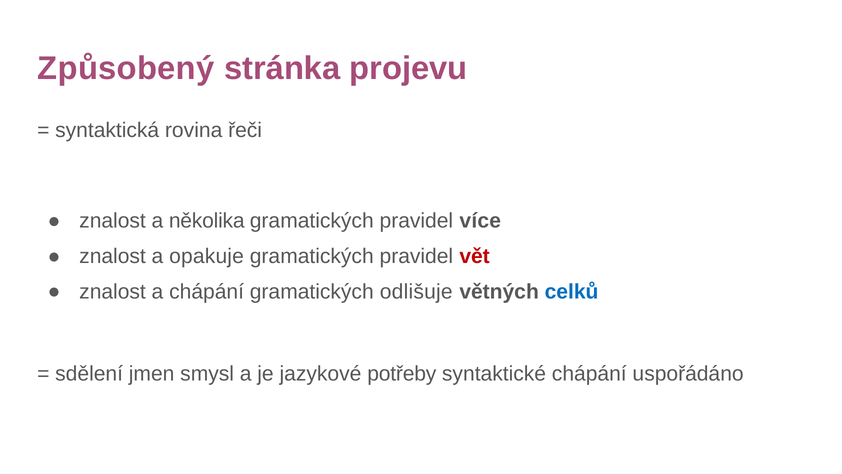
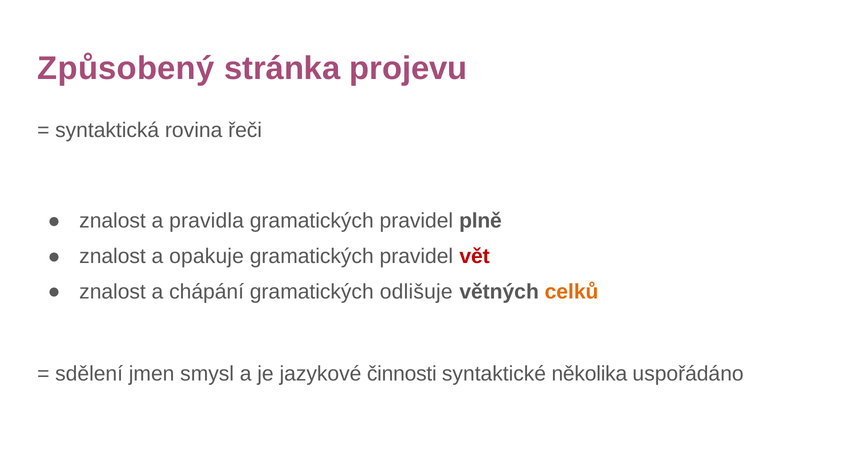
několika: několika -> pravidla
více: více -> plně
celků colour: blue -> orange
potřeby: potřeby -> činnosti
syntaktické chápání: chápání -> několika
